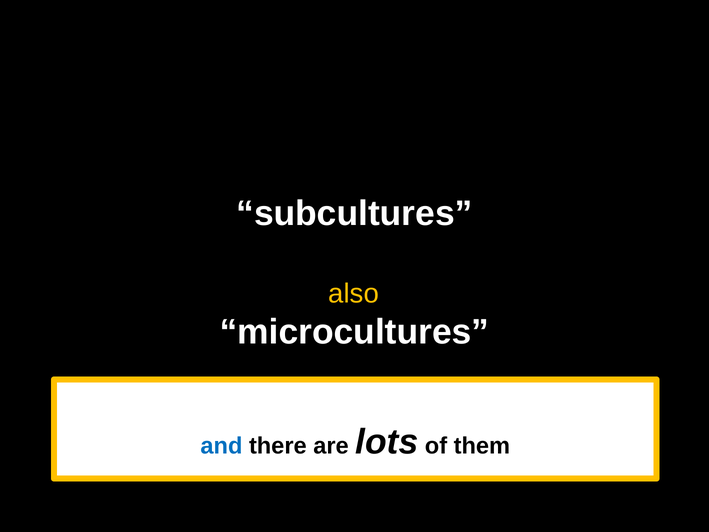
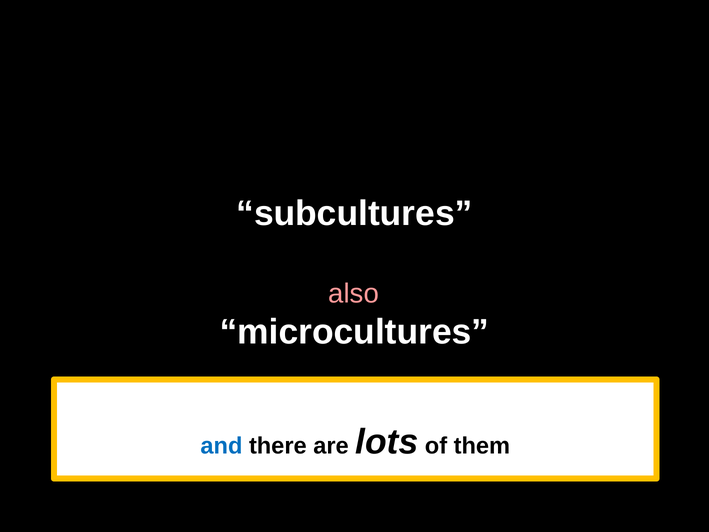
also colour: yellow -> pink
